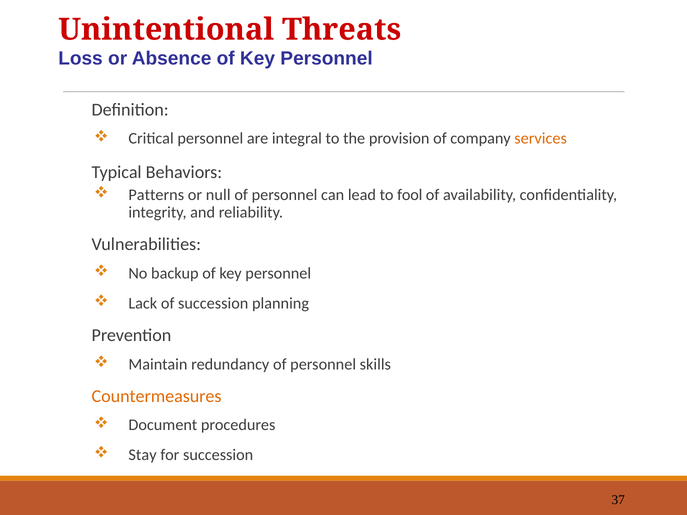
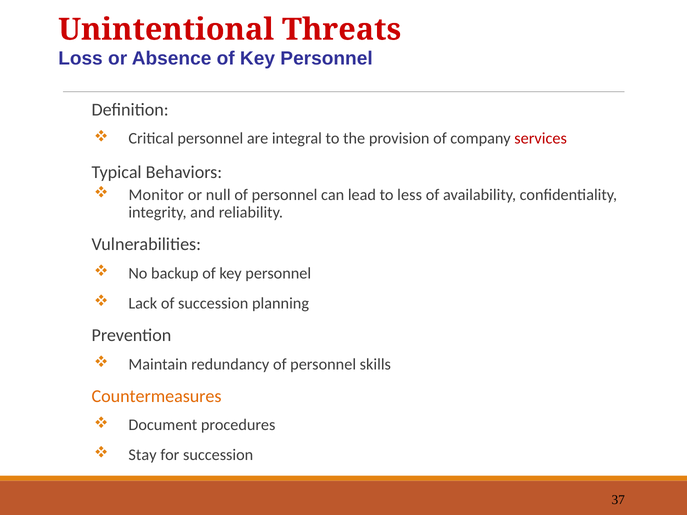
services colour: orange -> red
Patterns: Patterns -> Monitor
fool: fool -> less
